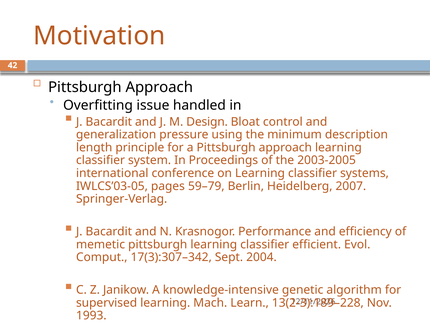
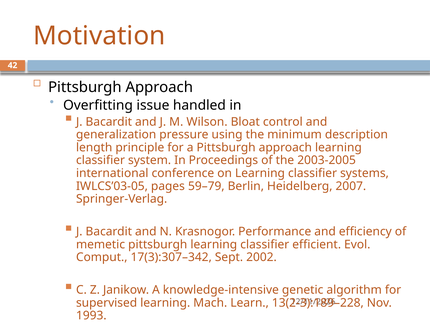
Design: Design -> Wilson
2004: 2004 -> 2002
